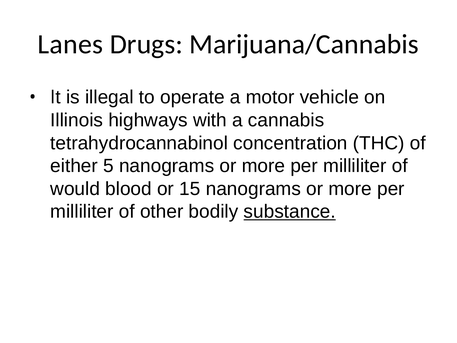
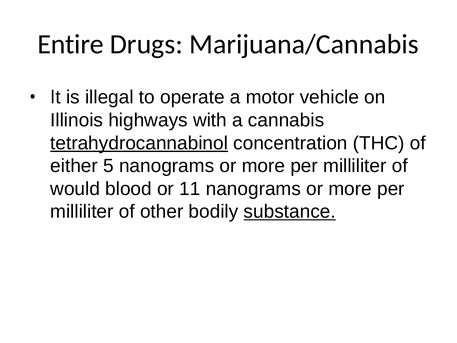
Lanes: Lanes -> Entire
tetrahydrocannabinol underline: none -> present
15: 15 -> 11
